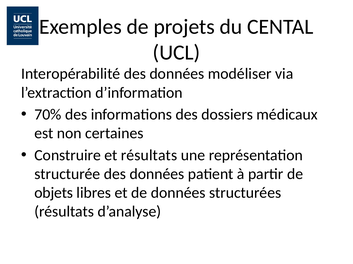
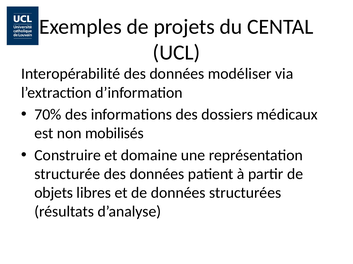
certaines: certaines -> mobilisés
et résultats: résultats -> domaine
